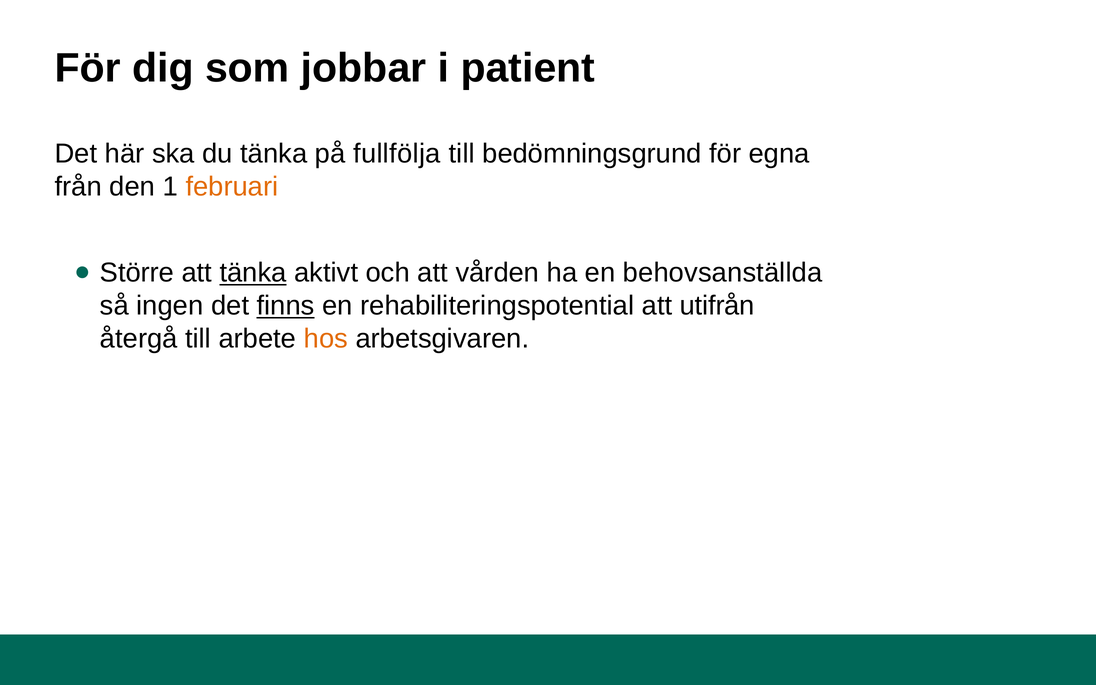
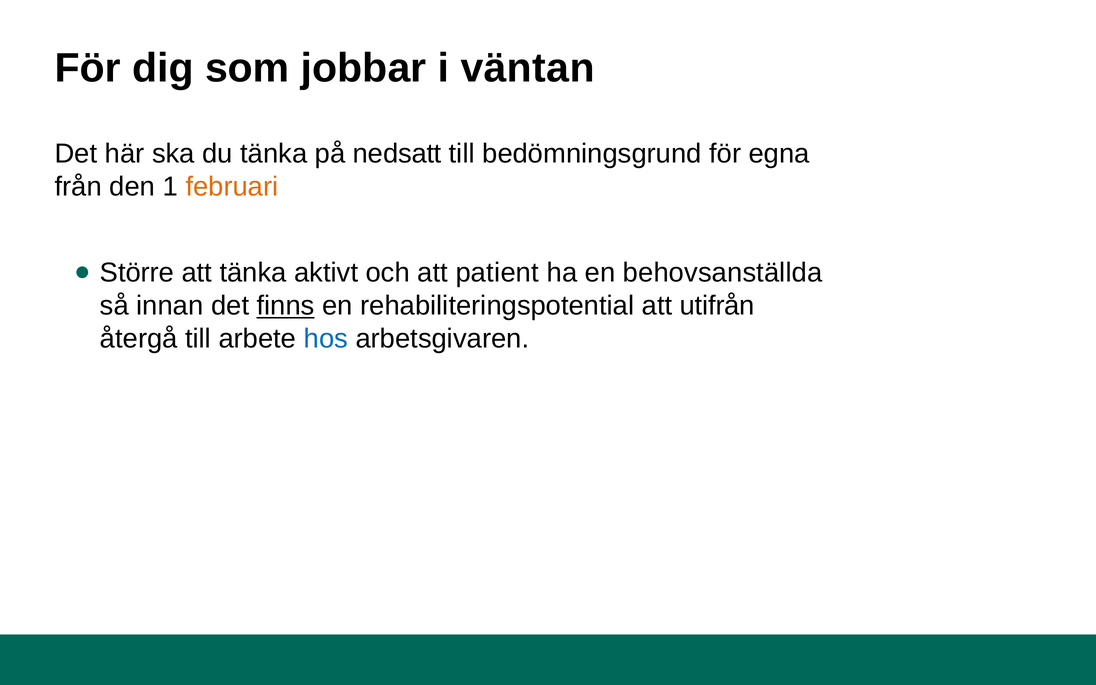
patient: patient -> väntan
fullfölja: fullfölja -> nedsatt
tänka at (253, 273) underline: present -> none
vården: vården -> patient
ingen: ingen -> innan
hos colour: orange -> blue
